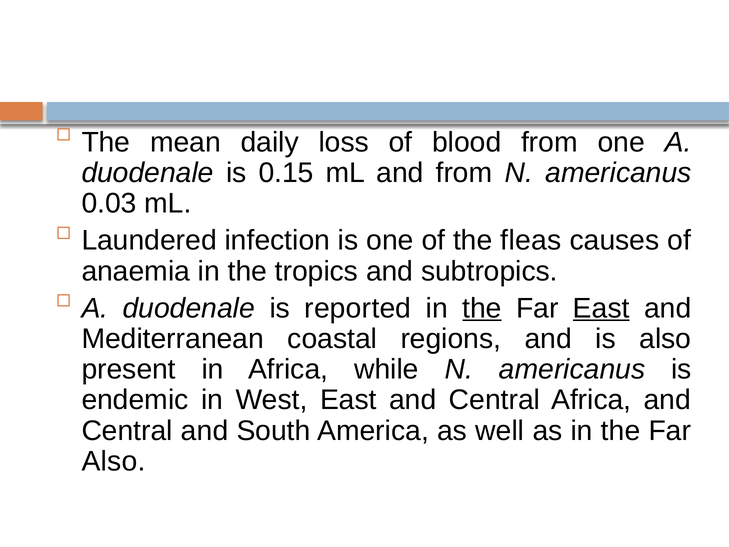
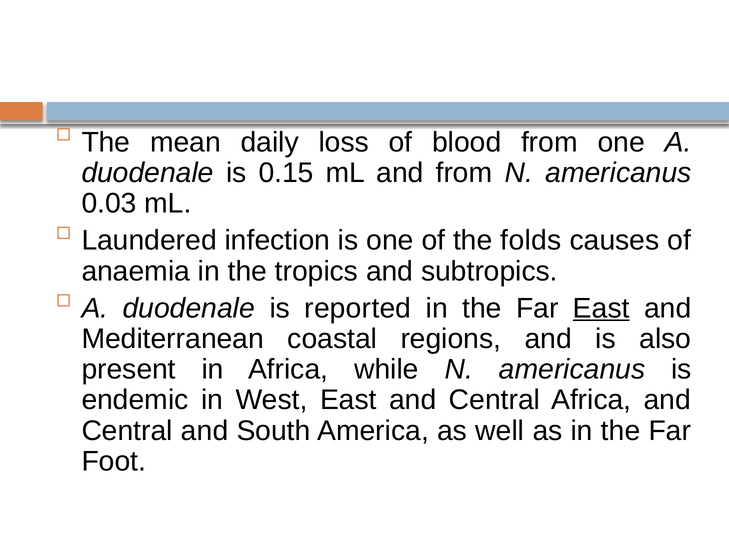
fleas: fleas -> folds
the at (482, 308) underline: present -> none
Also at (114, 461): Also -> Foot
